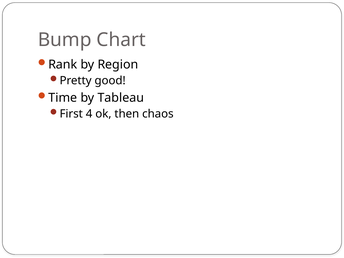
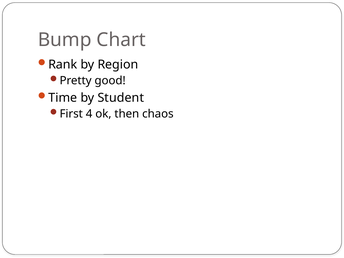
Tableau: Tableau -> Student
